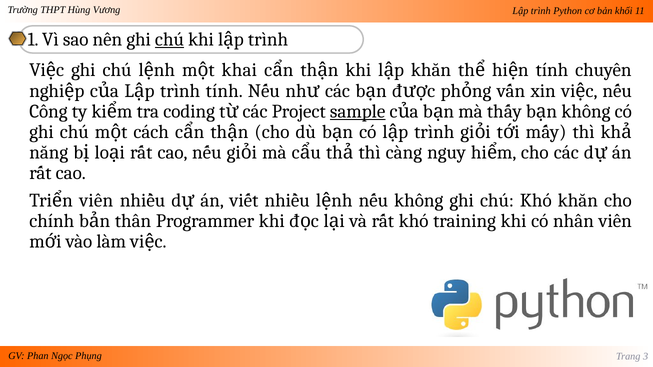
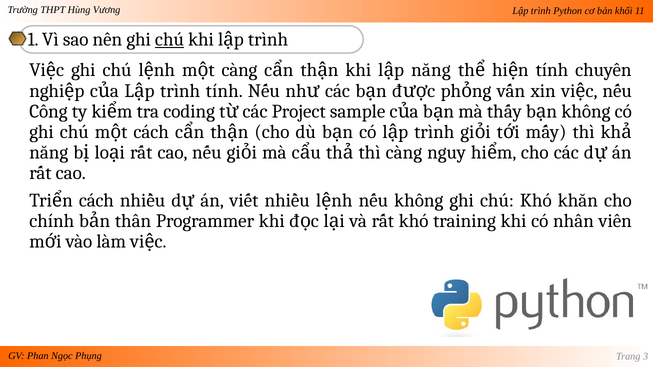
khai at (239, 70): khai -> càng
khăn at (431, 70): khăn -> năng
sample underline: present -> none
viên at (96, 200): viên -> cách
